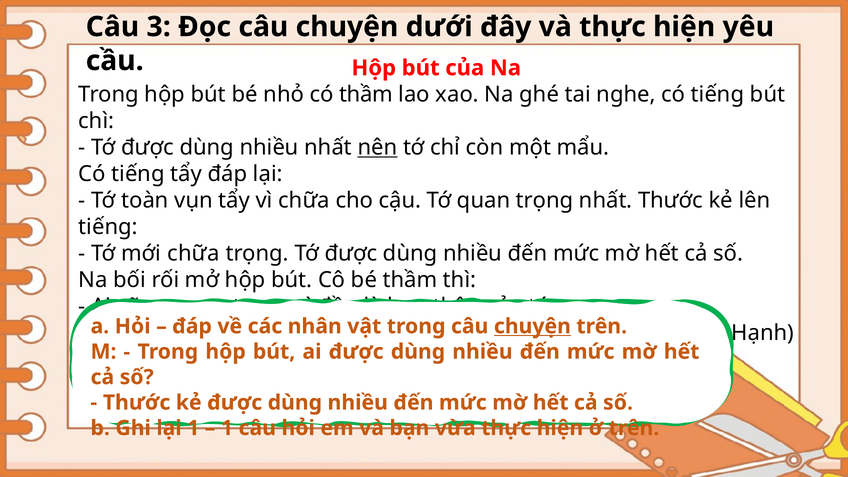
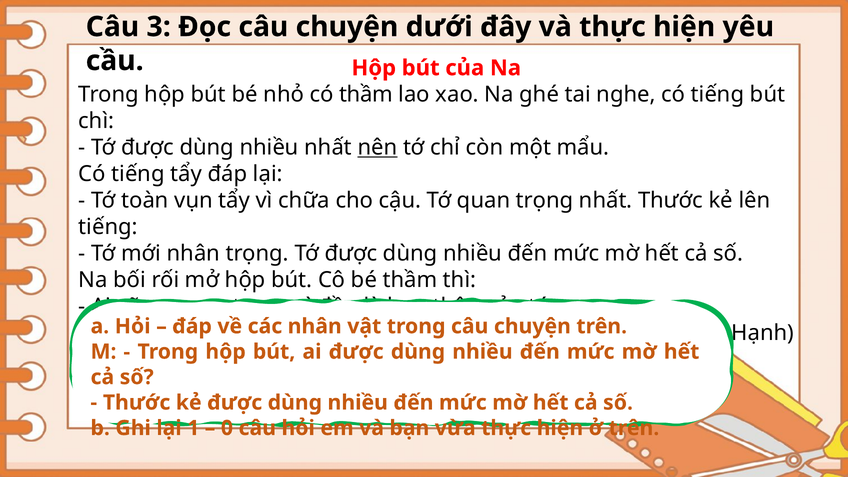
mới chữa: chữa -> nhân
chuyện at (532, 326) underline: present -> none
1 at (227, 428): 1 -> 0
